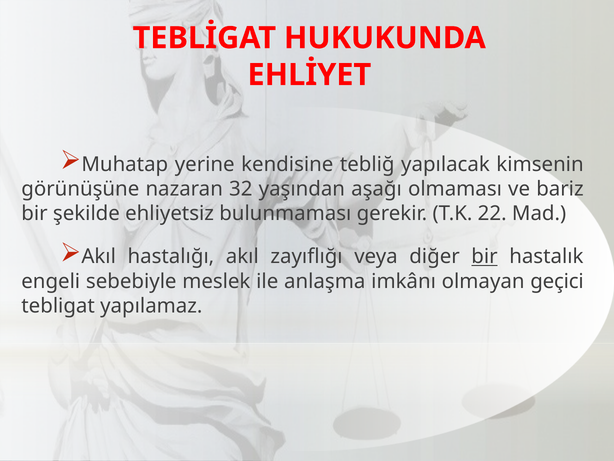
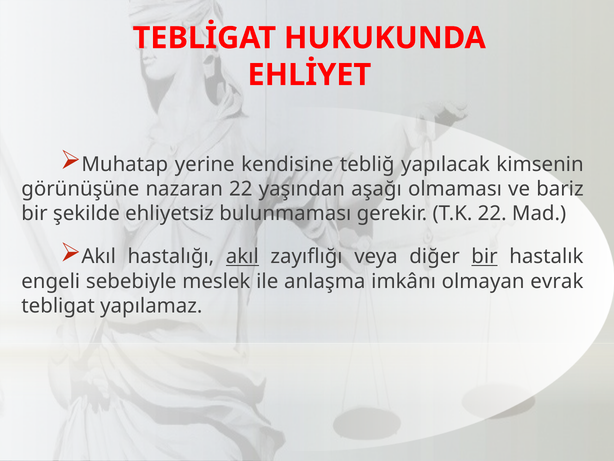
nazaran 32: 32 -> 22
akıl at (242, 256) underline: none -> present
geçici: geçici -> evrak
